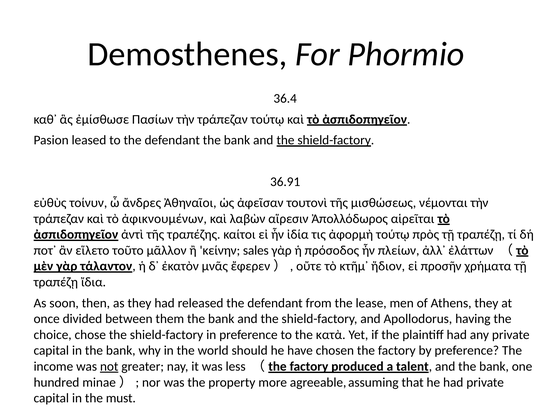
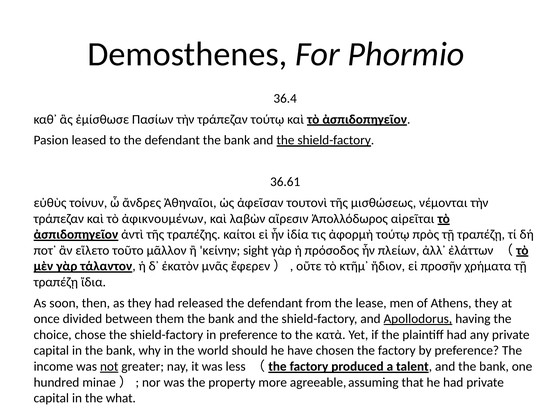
36.91: 36.91 -> 36.61
sales: sales -> sight
Apollodorus underline: none -> present
must: must -> what
